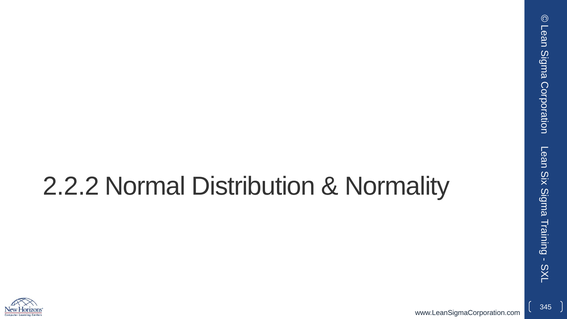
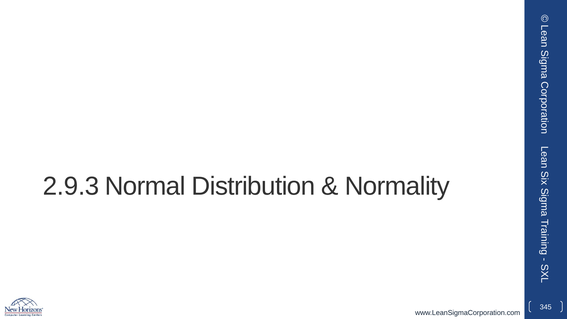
2.2.2: 2.2.2 -> 2.9.3
